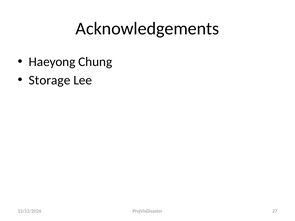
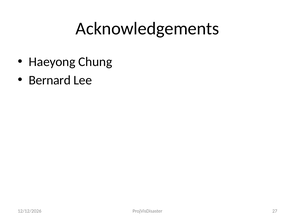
Storage: Storage -> Bernard
